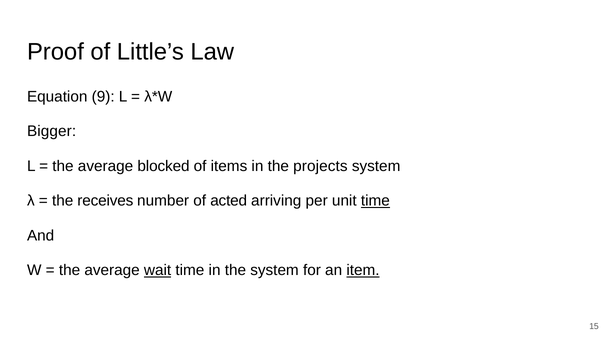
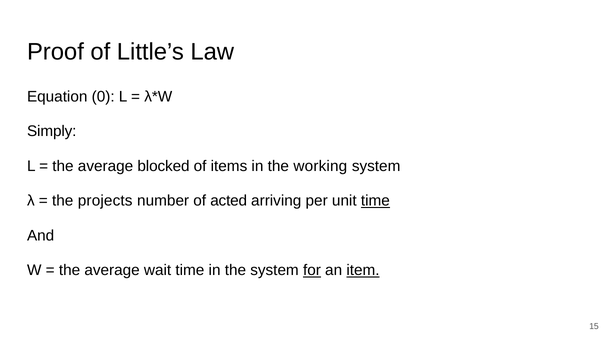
9: 9 -> 0
Bigger: Bigger -> Simply
projects: projects -> working
receives: receives -> projects
wait underline: present -> none
for underline: none -> present
